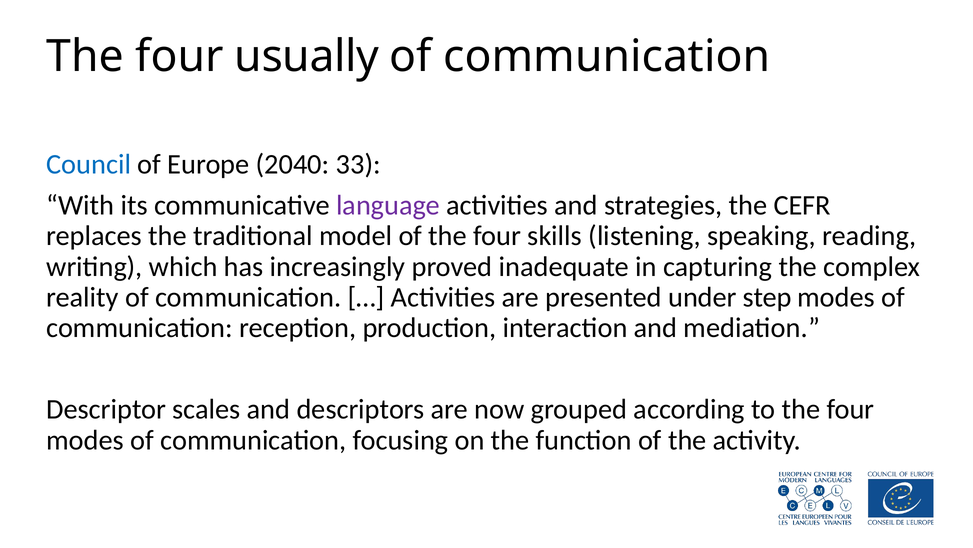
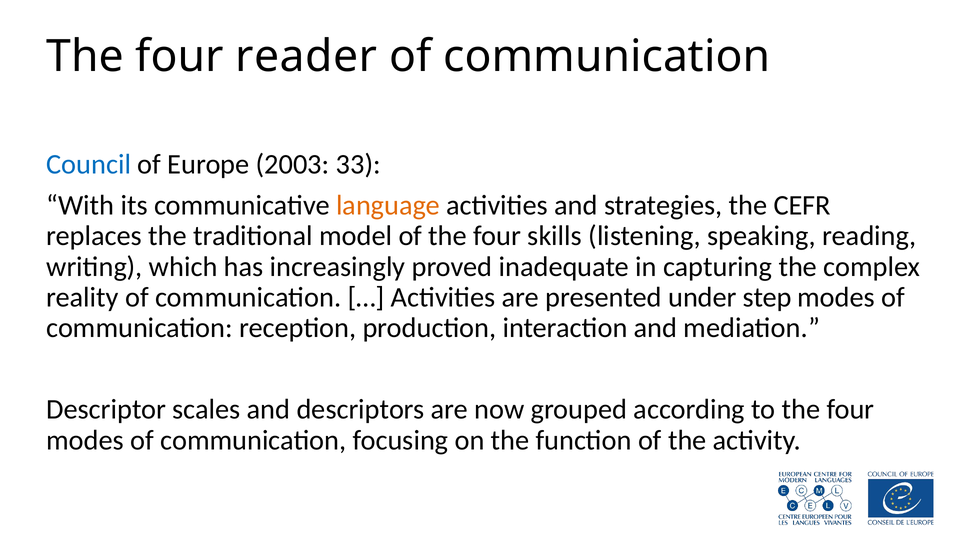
usually: usually -> reader
2040: 2040 -> 2003
language colour: purple -> orange
